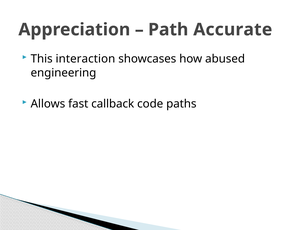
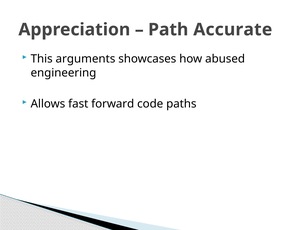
interaction: interaction -> arguments
callback: callback -> forward
